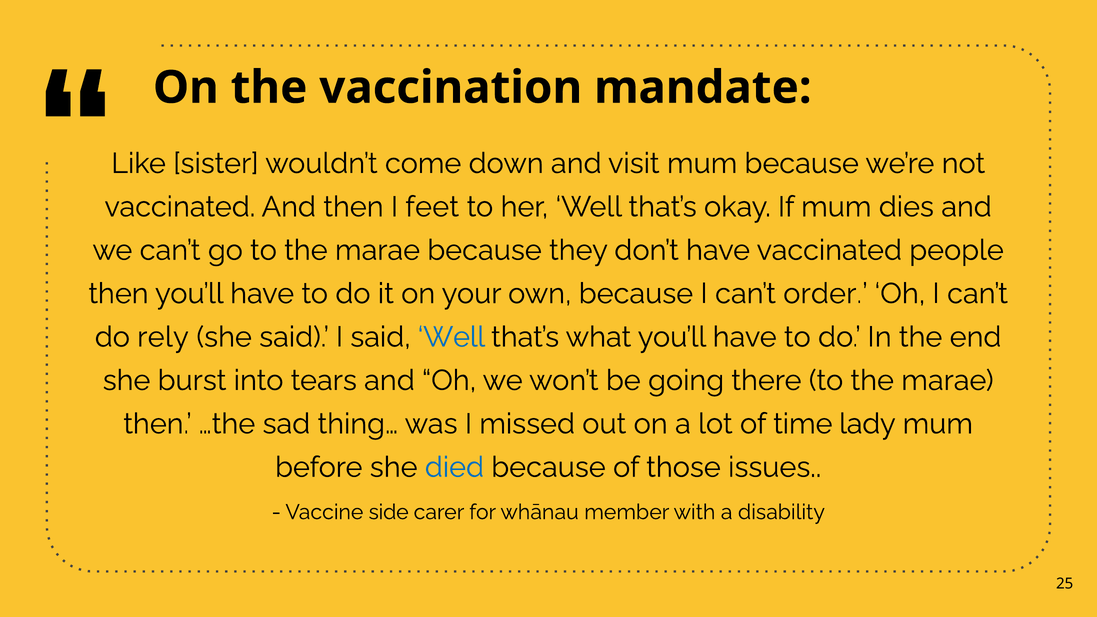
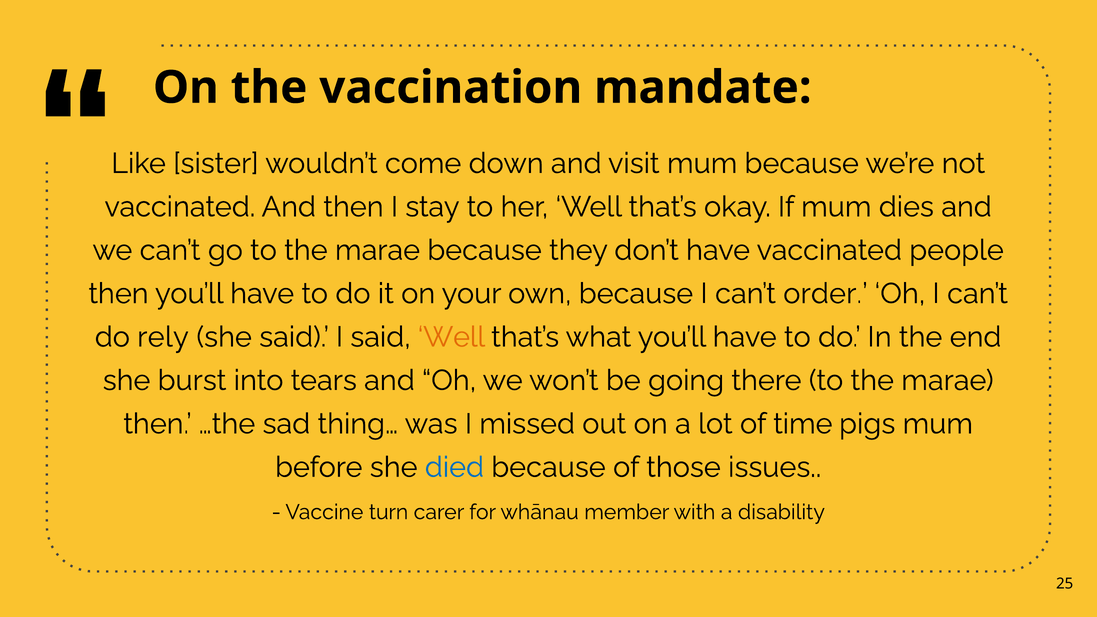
feet: feet -> stay
Well at (451, 337) colour: blue -> orange
lady: lady -> pigs
side: side -> turn
